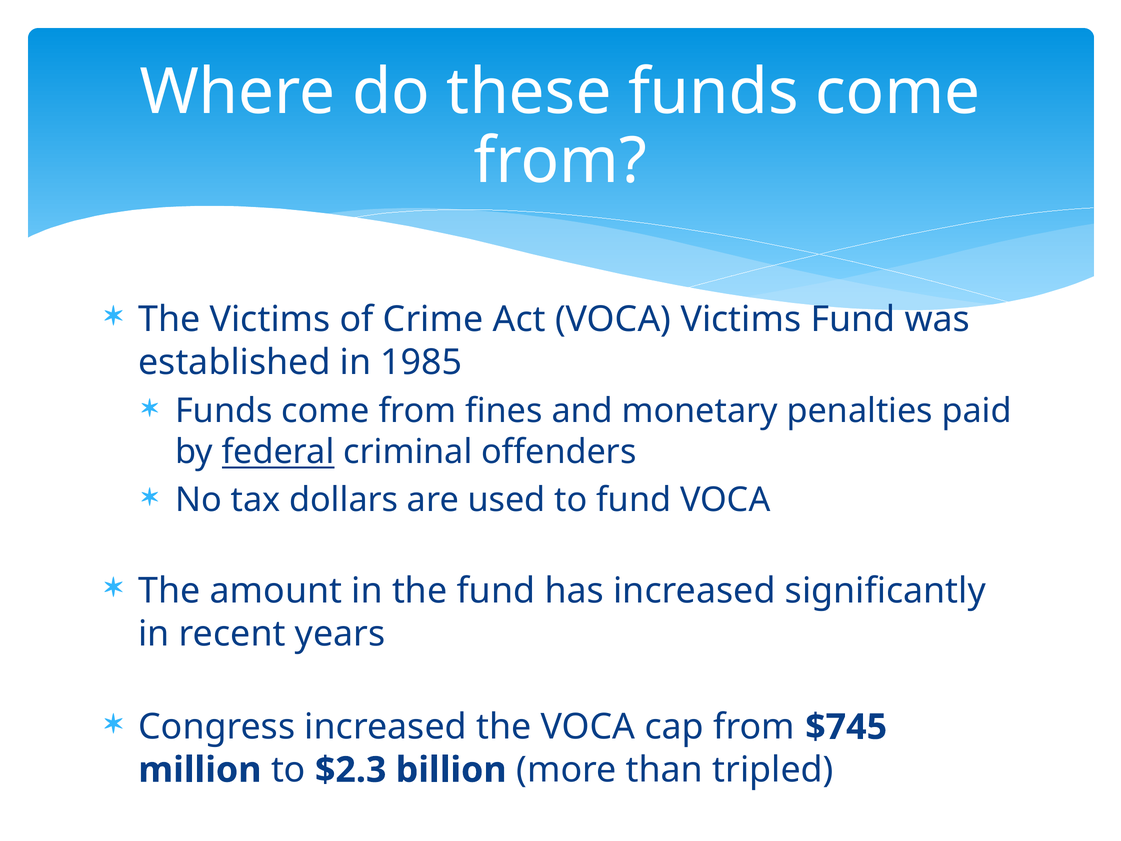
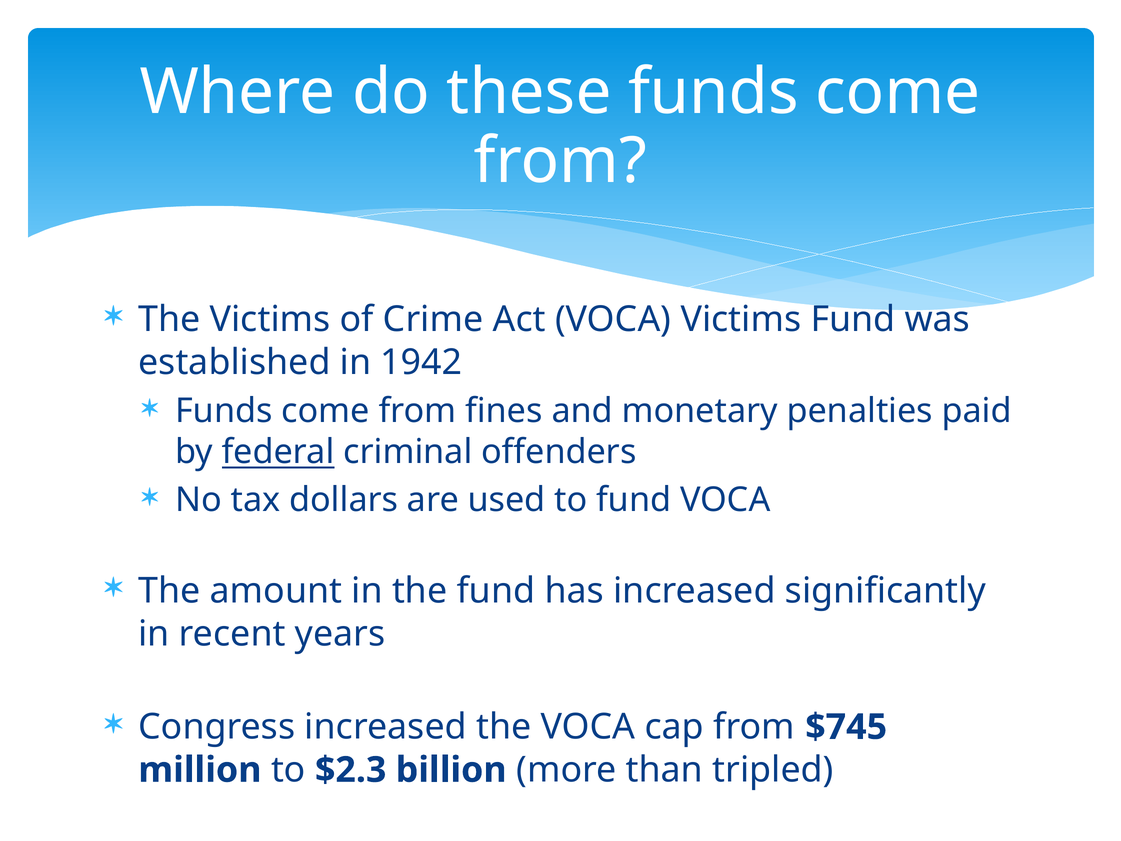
1985: 1985 -> 1942
